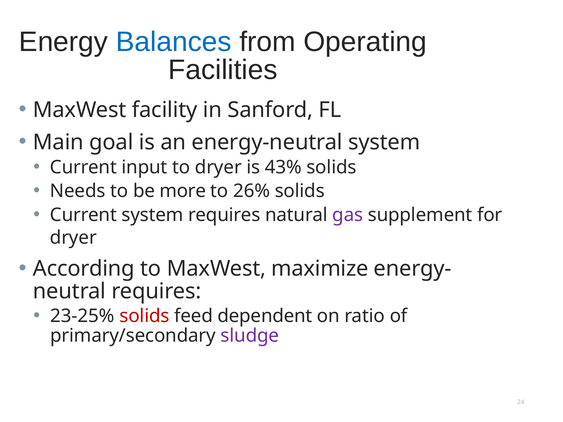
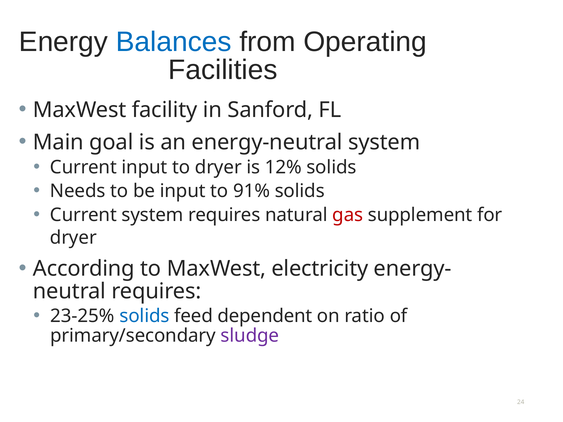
43%: 43% -> 12%
be more: more -> input
26%: 26% -> 91%
gas colour: purple -> red
maximize: maximize -> electricity
solids at (145, 316) colour: red -> blue
